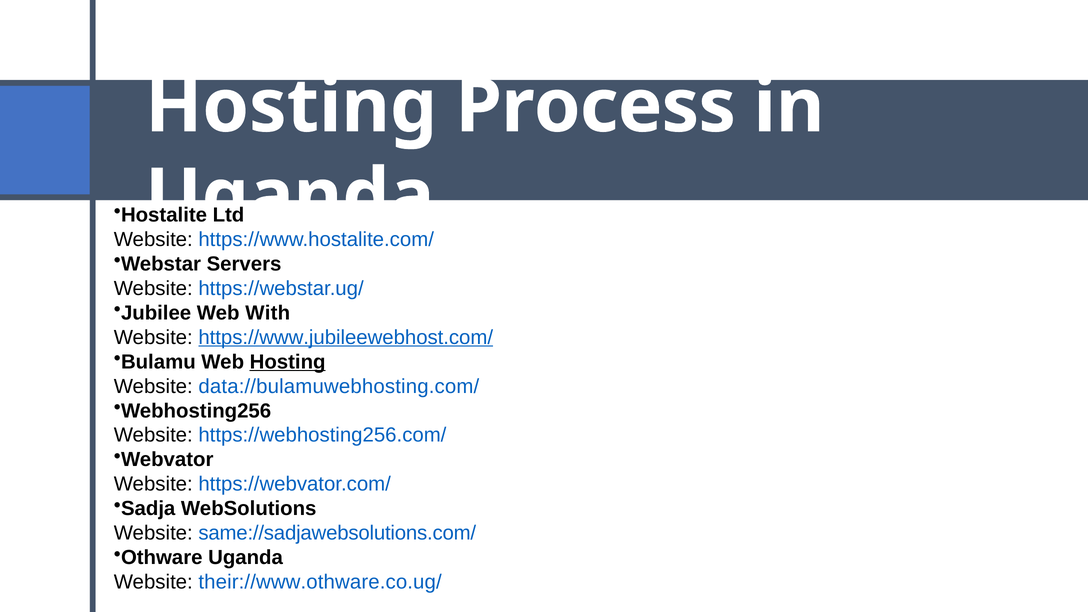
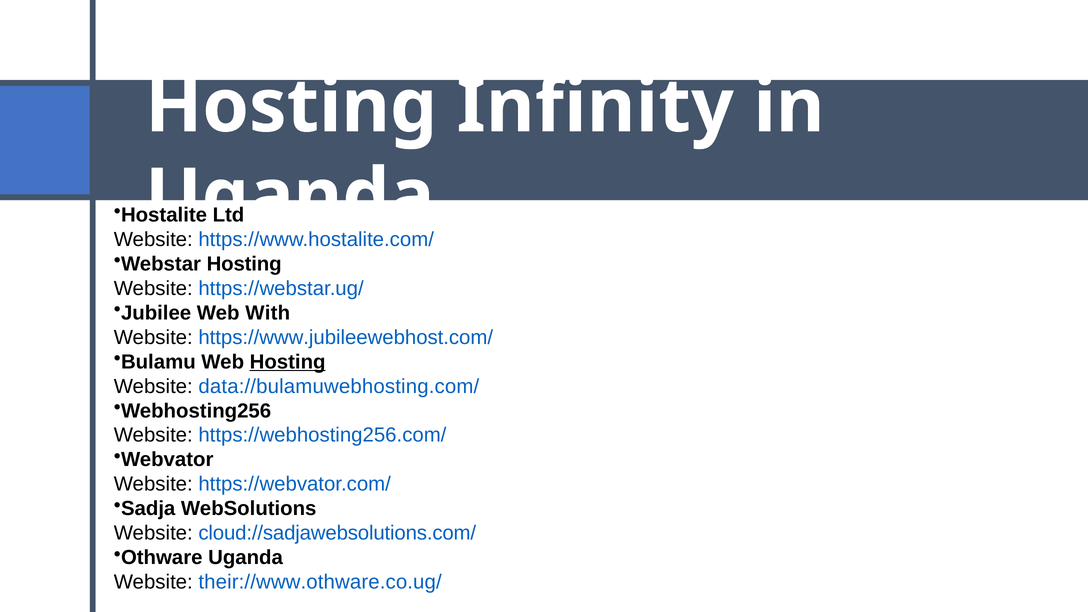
Process: Process -> Infinity
Webstar Servers: Servers -> Hosting
https://www.jubileewebhost.com/ underline: present -> none
same://sadjawebsolutions.com/: same://sadjawebsolutions.com/ -> cloud://sadjawebsolutions.com/
